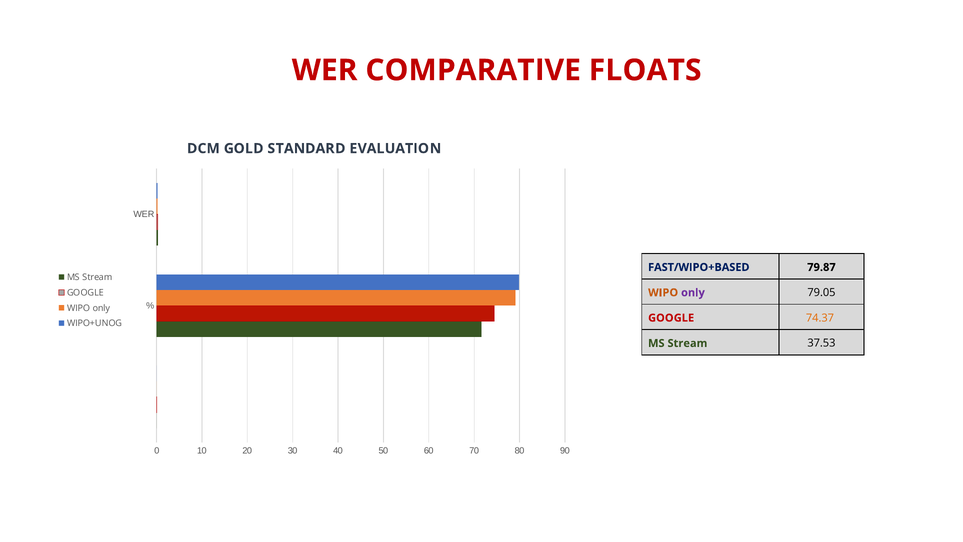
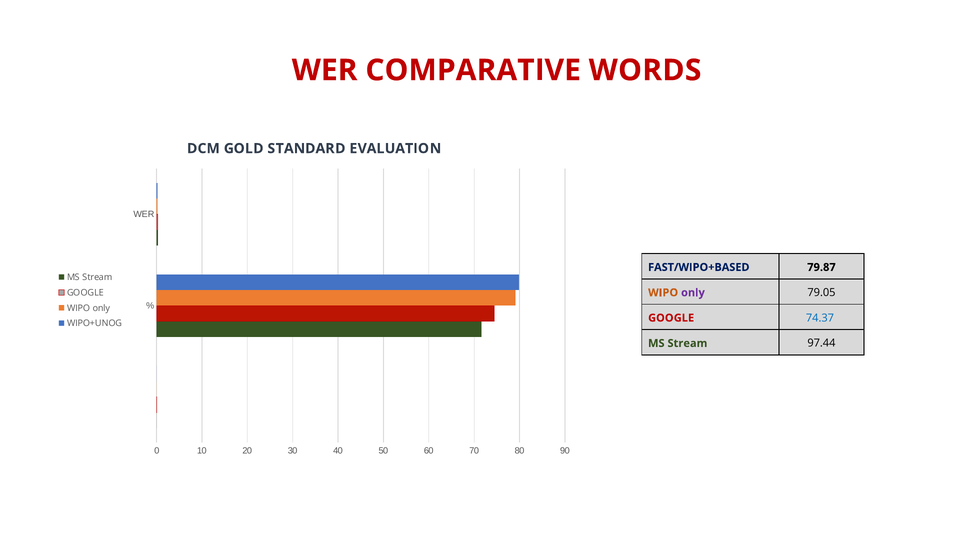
FLOATS: FLOATS -> WORDS
74.37 colour: orange -> blue
37.53: 37.53 -> 97.44
